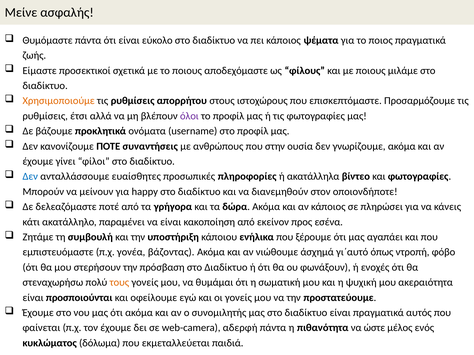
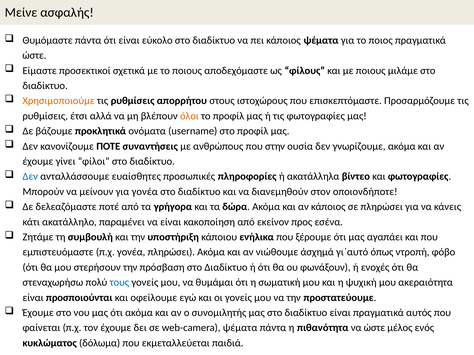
ζωής at (34, 56): ζωής -> ώστε
όλοι colour: purple -> orange
για happy: happy -> γονέα
γονέα βάζοντας: βάζοντας -> πληρώσει
τους colour: orange -> blue
web-camera αδερφή: αδερφή -> ψέµατα
